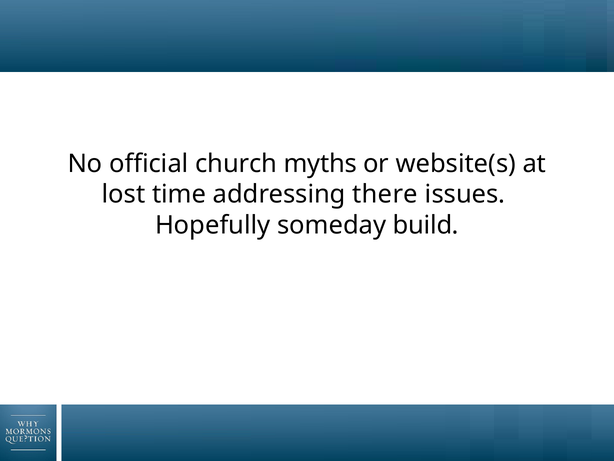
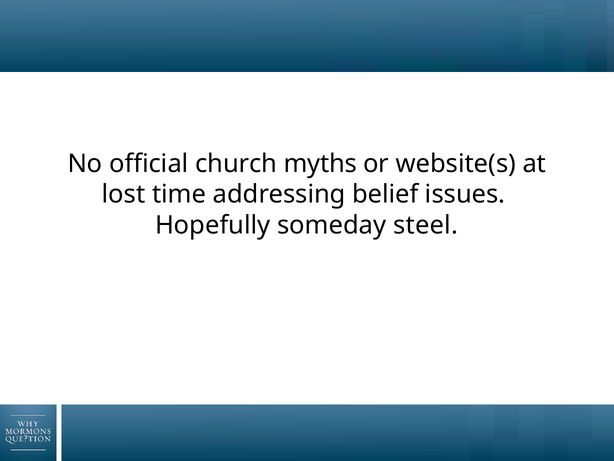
there: there -> belief
build: build -> steel
